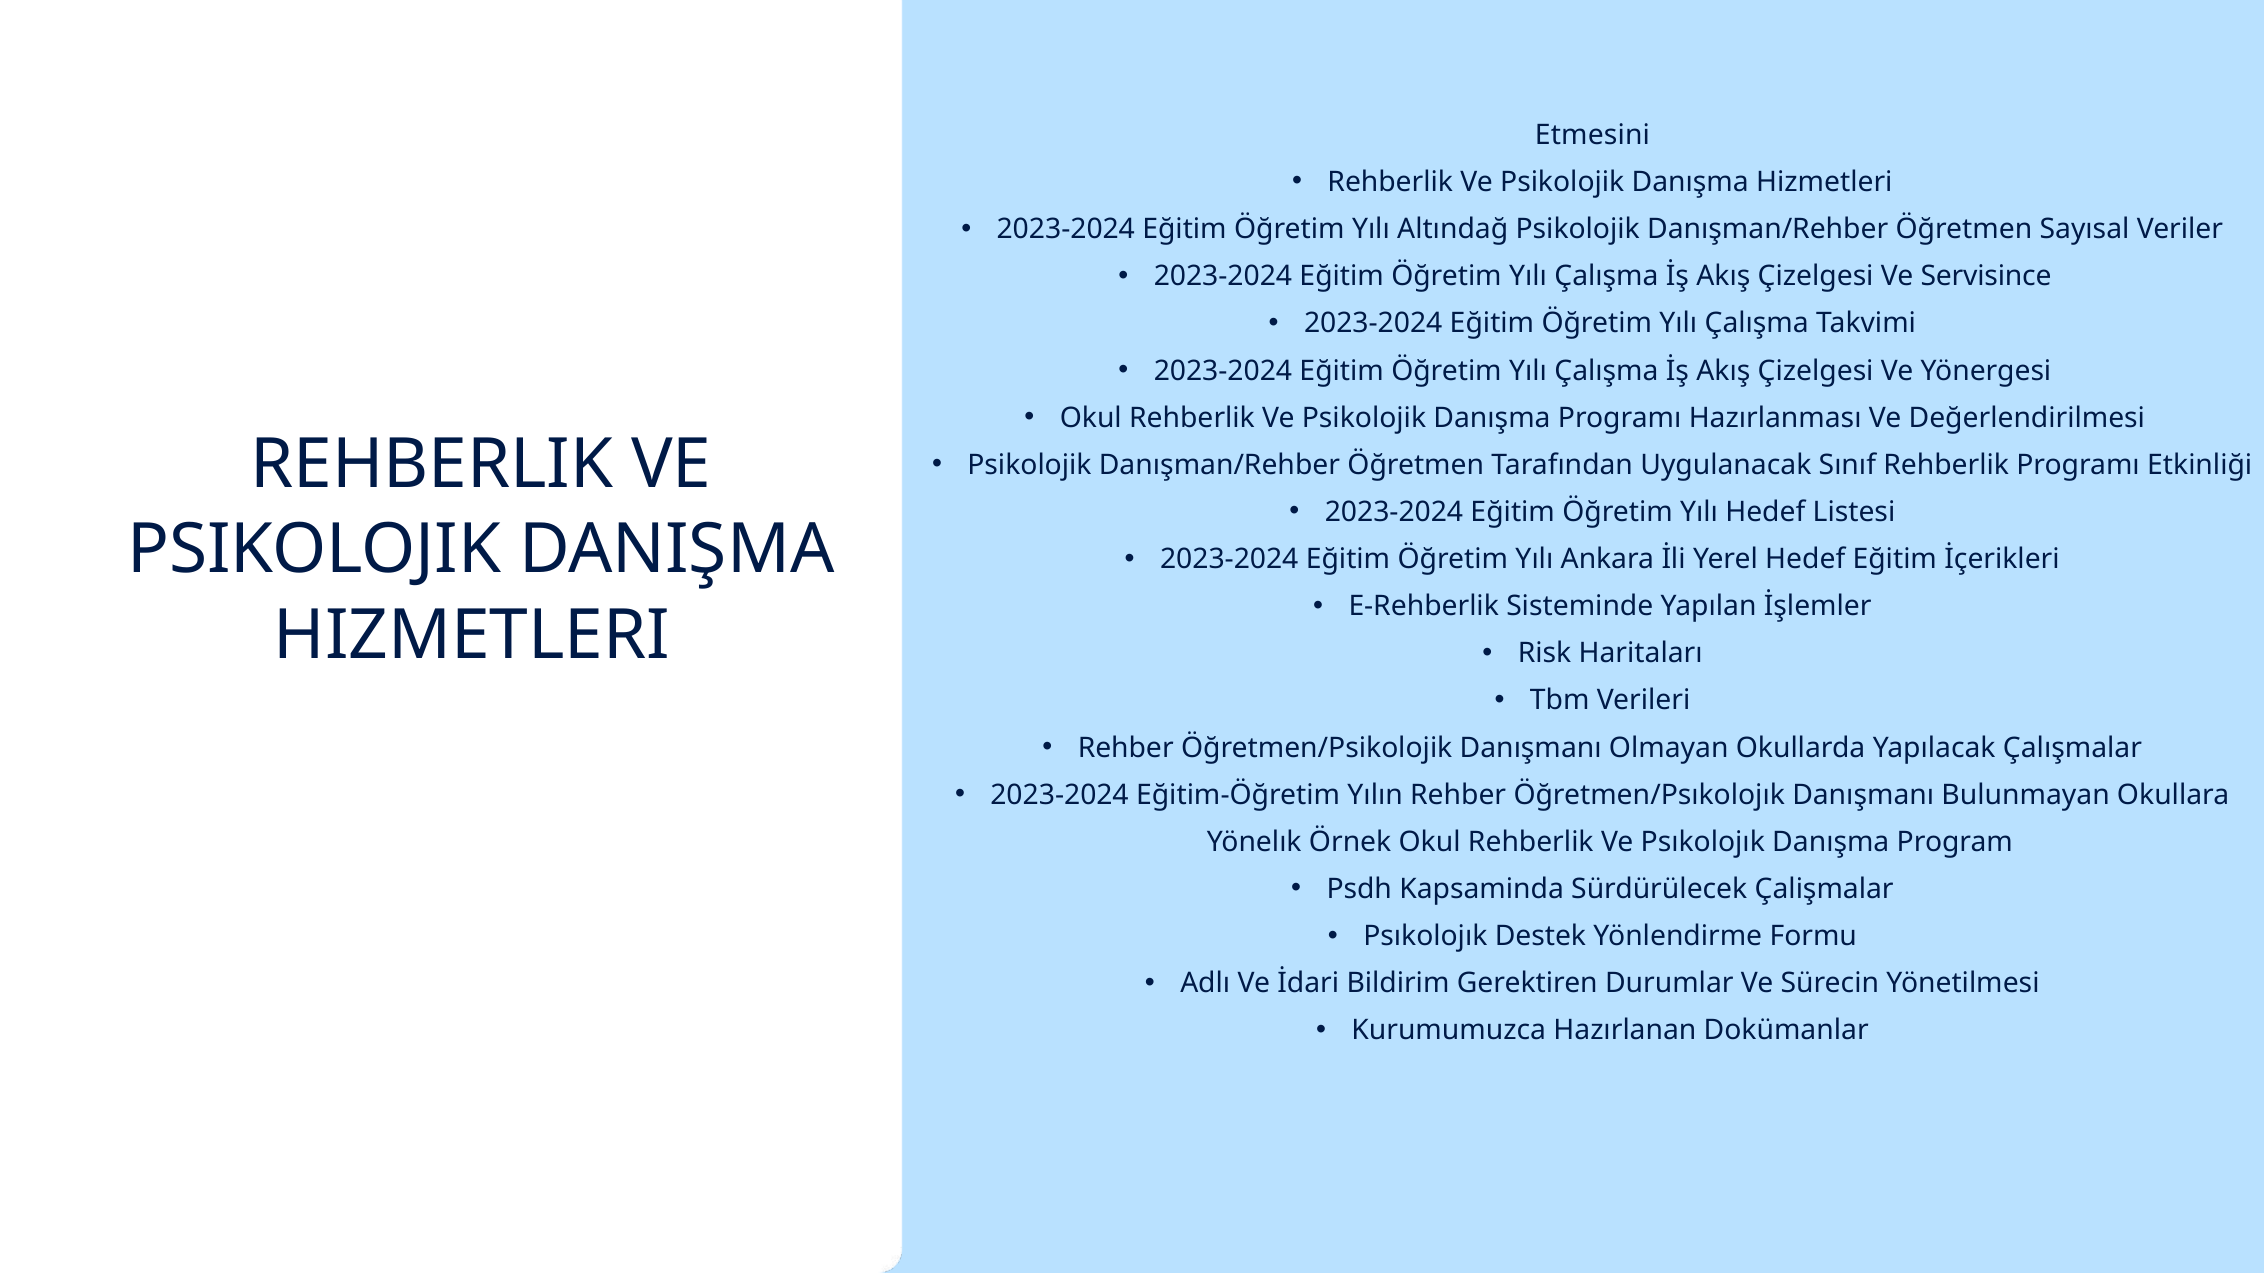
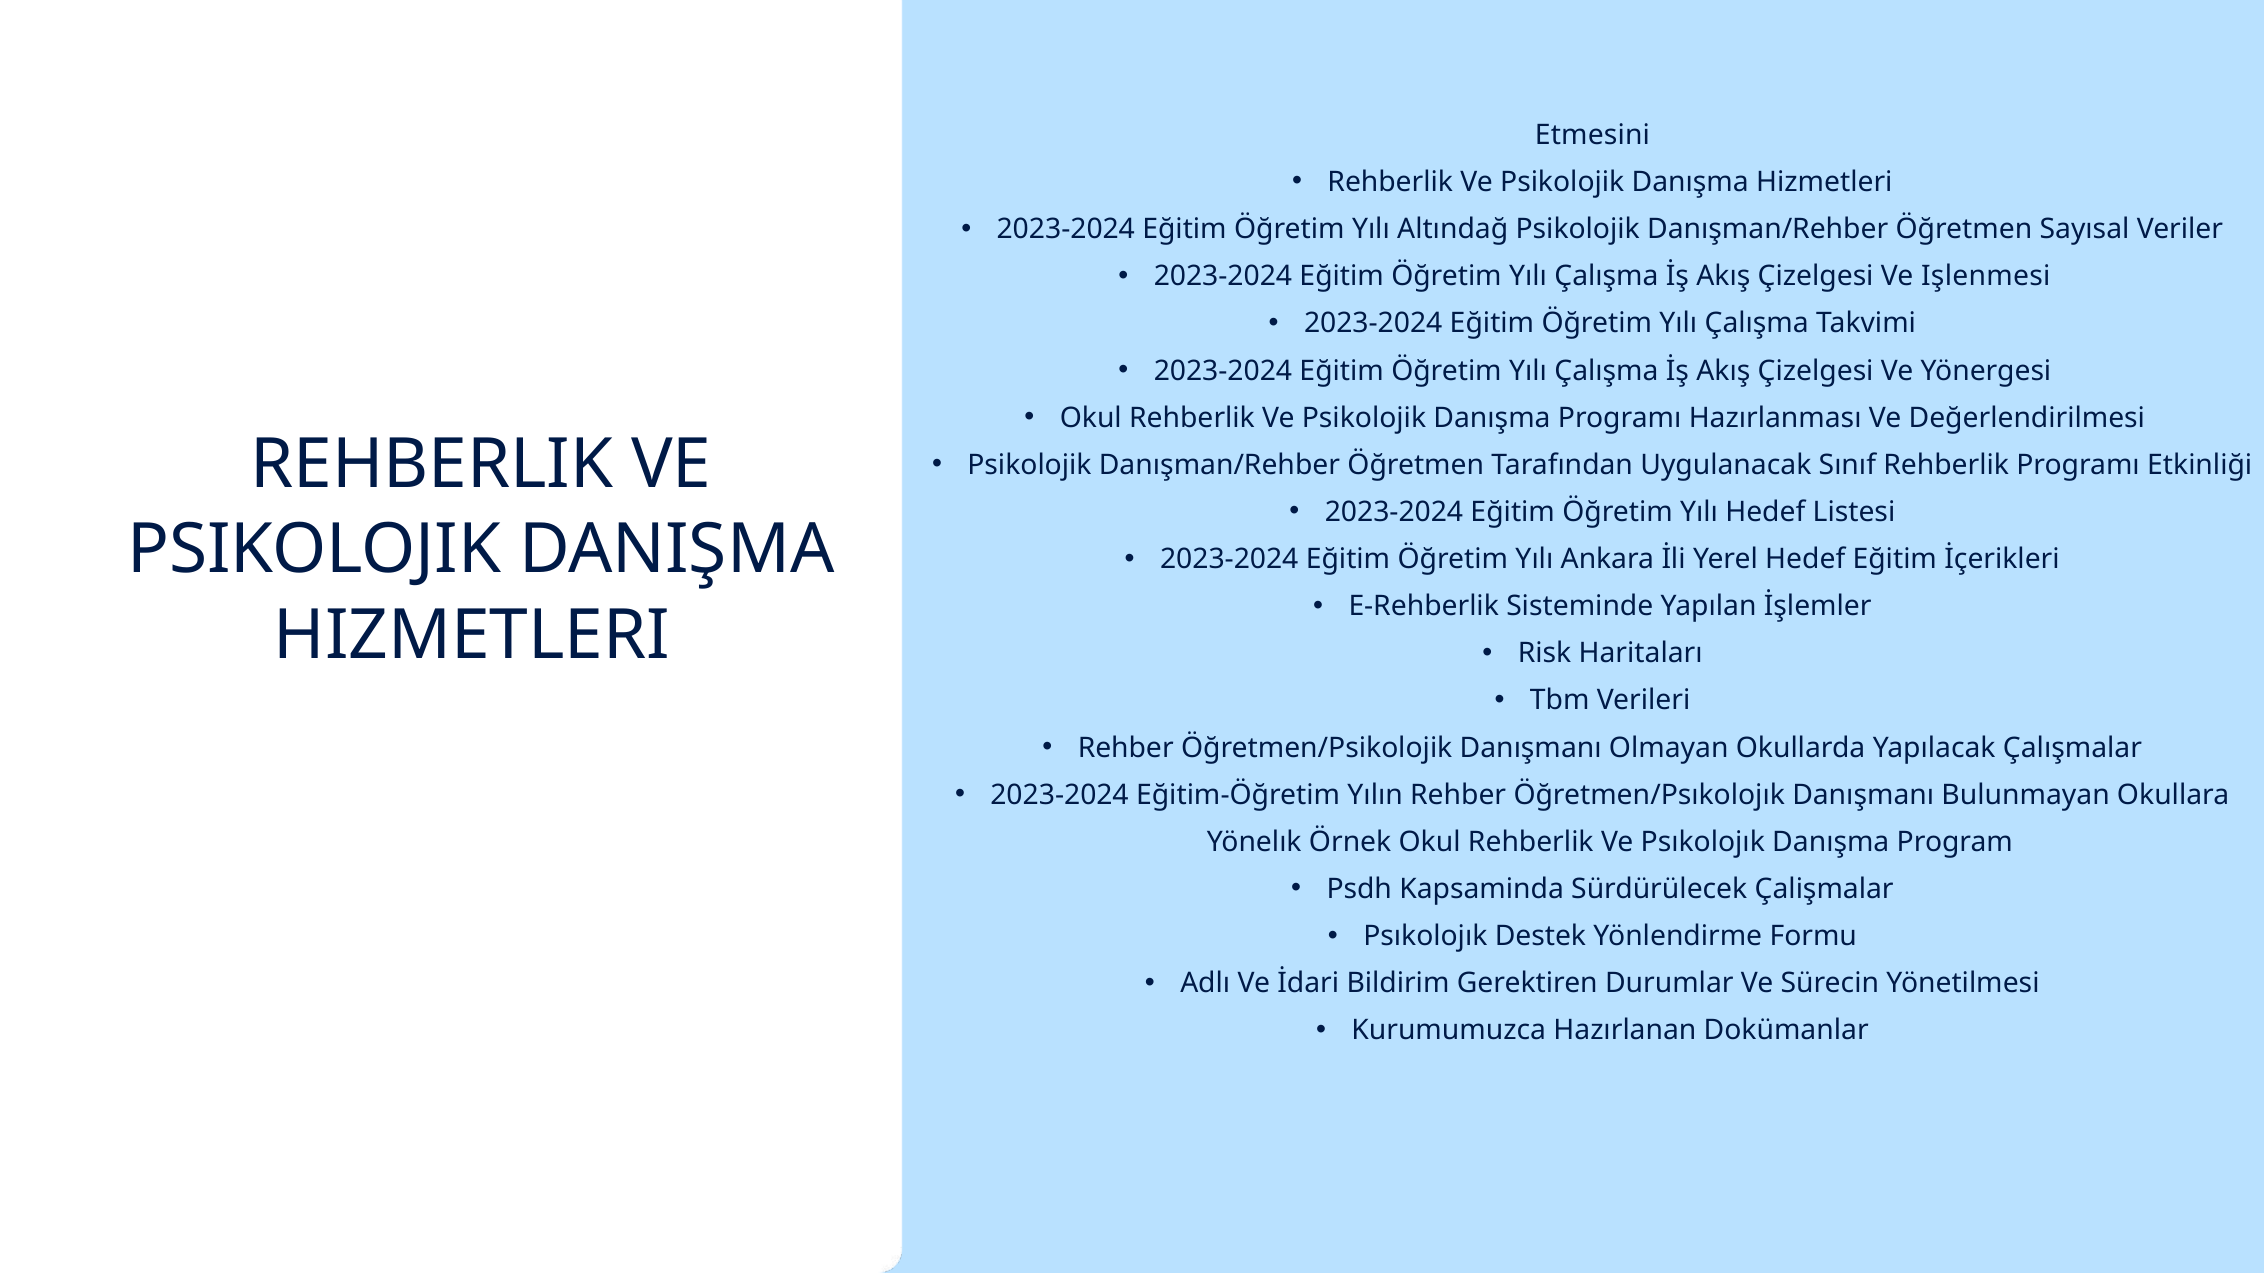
Servisince: Servisince -> Işlenmesi
